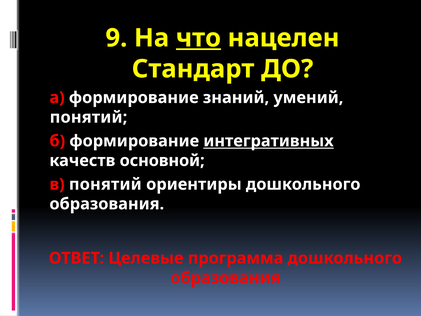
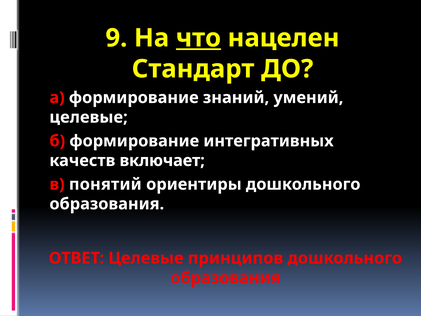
понятий at (89, 117): понятий -> целевые
интегративных underline: present -> none
основной: основной -> включает
программа: программа -> принципов
